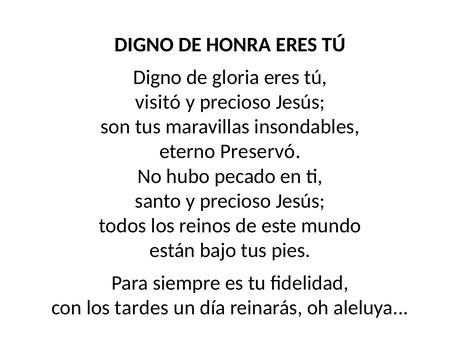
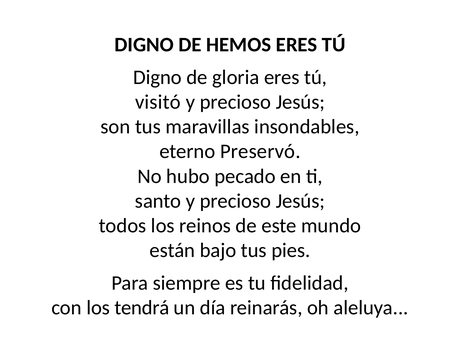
HONRA: HONRA -> HEMOS
tardes: tardes -> tendrá
